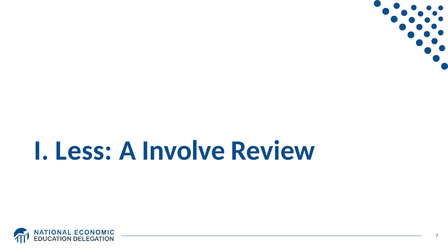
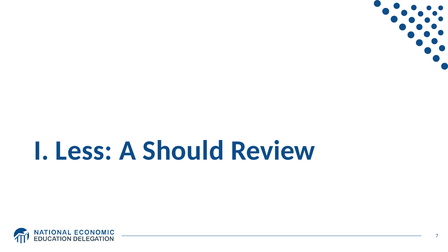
Involve: Involve -> Should
